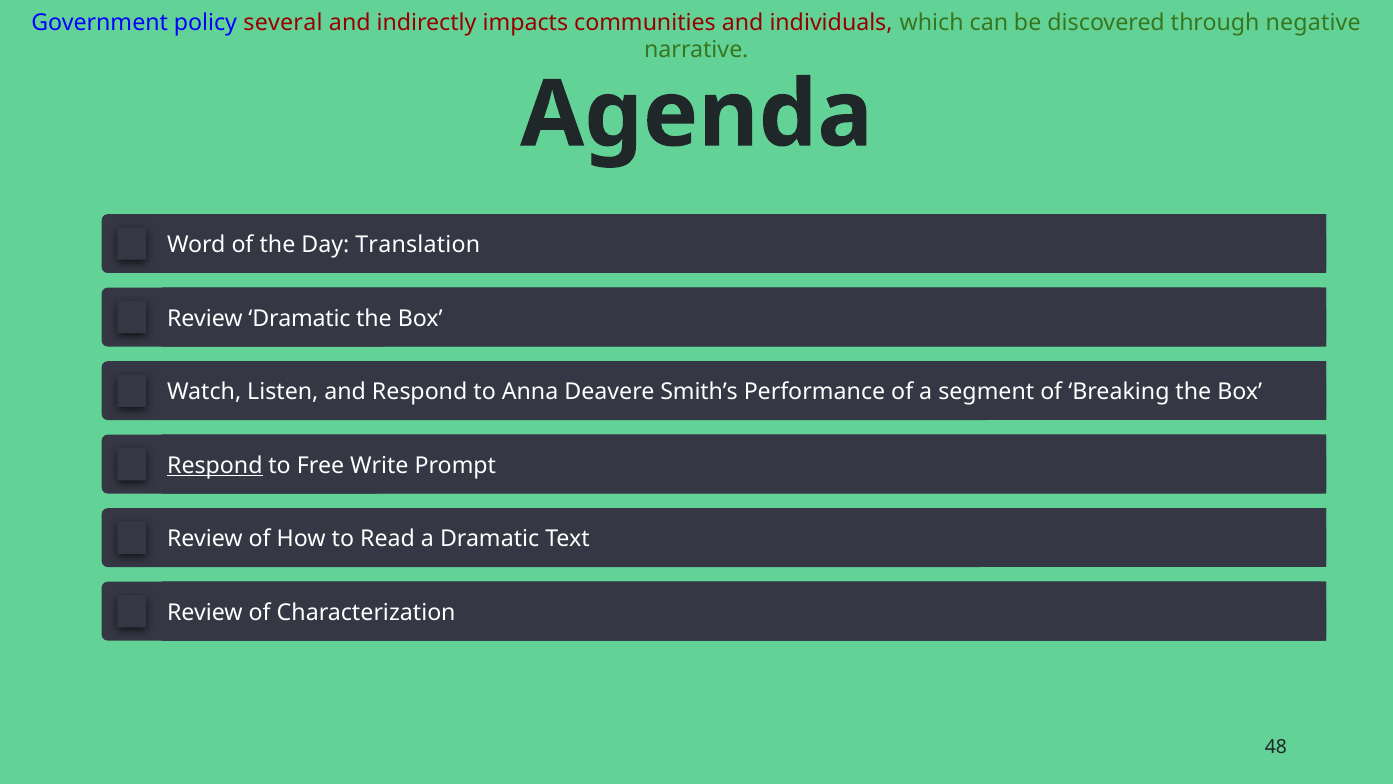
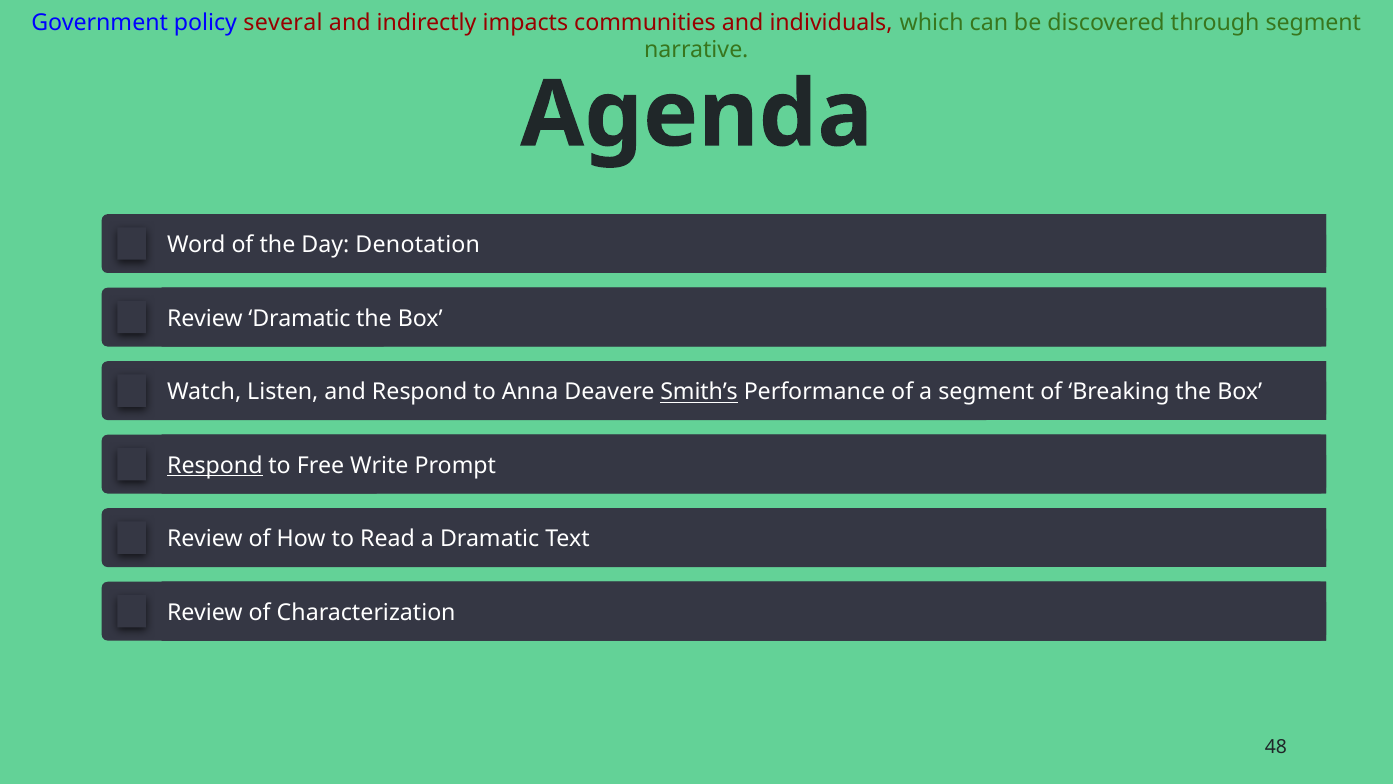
through negative: negative -> segment
Translation: Translation -> Denotation
Smith’s underline: none -> present
